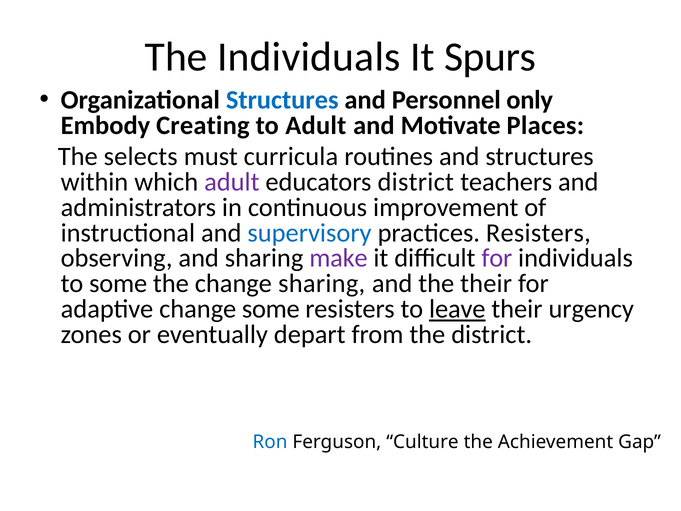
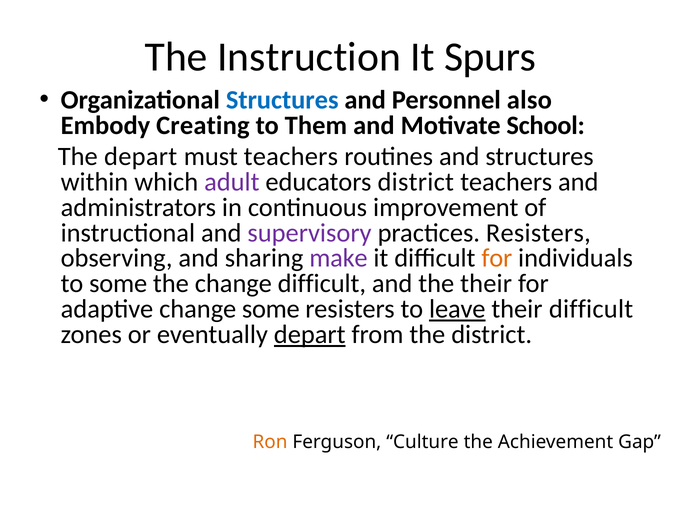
The Individuals: Individuals -> Instruction
only: only -> also
to Adult: Adult -> Them
Places: Places -> School
The selects: selects -> depart
must curricula: curricula -> teachers
supervisory colour: blue -> purple
for at (497, 258) colour: purple -> orange
change sharing: sharing -> difficult
their urgency: urgency -> difficult
depart at (310, 334) underline: none -> present
Ron colour: blue -> orange
